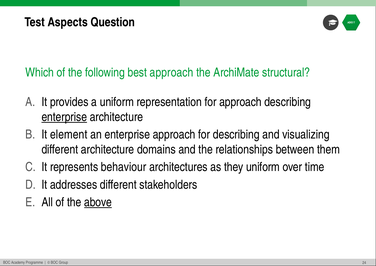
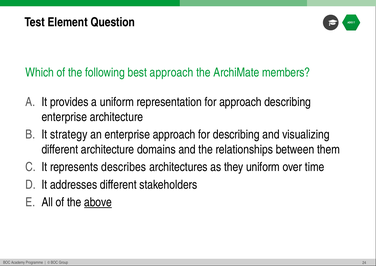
Aspects: Aspects -> Element
structural: structural -> members
enterprise at (64, 117) underline: present -> none
element: element -> strategy
behaviour: behaviour -> describes
